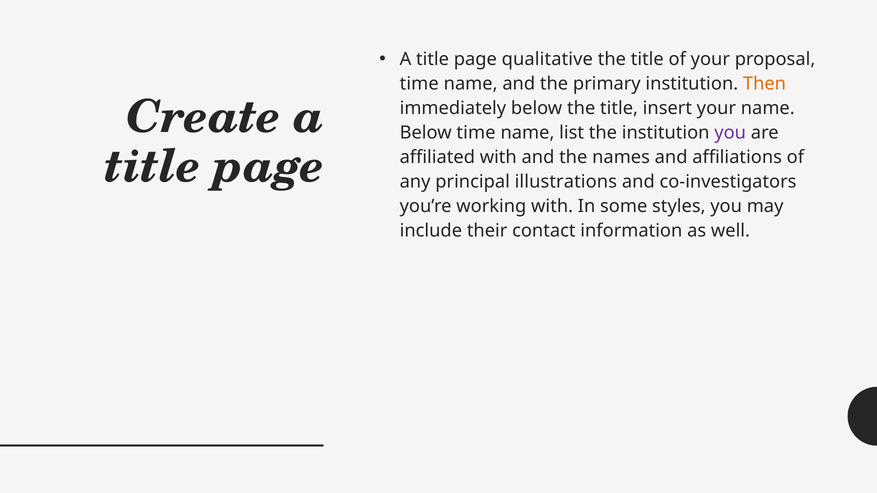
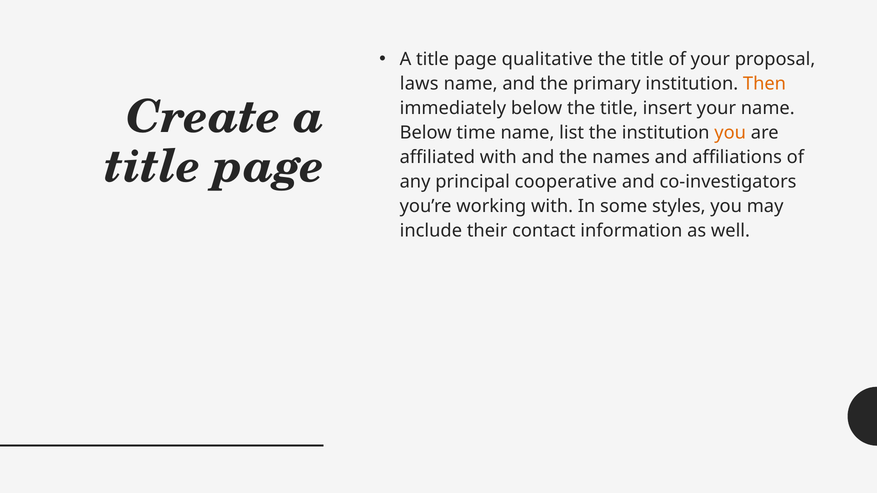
time at (419, 84): time -> laws
you at (730, 133) colour: purple -> orange
illustrations: illustrations -> cooperative
